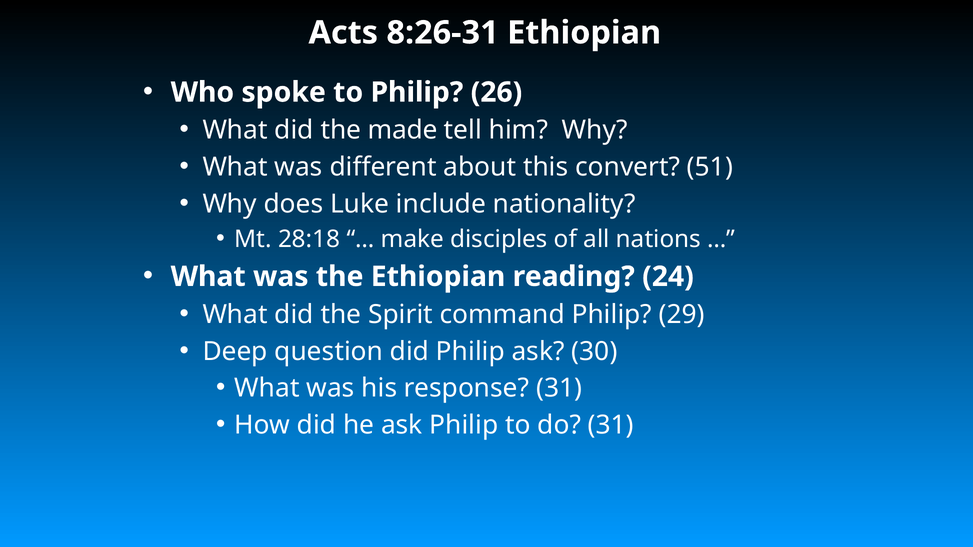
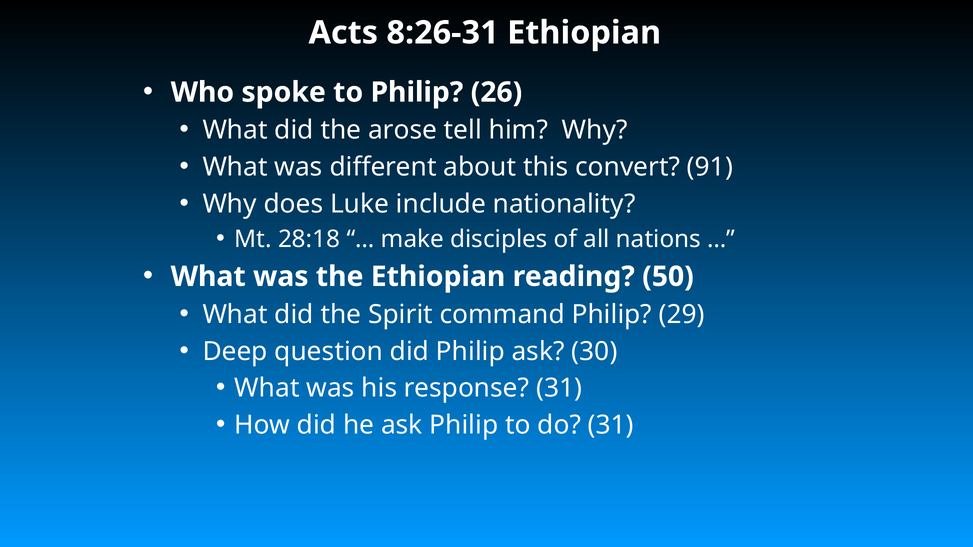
made: made -> arose
51: 51 -> 91
24: 24 -> 50
